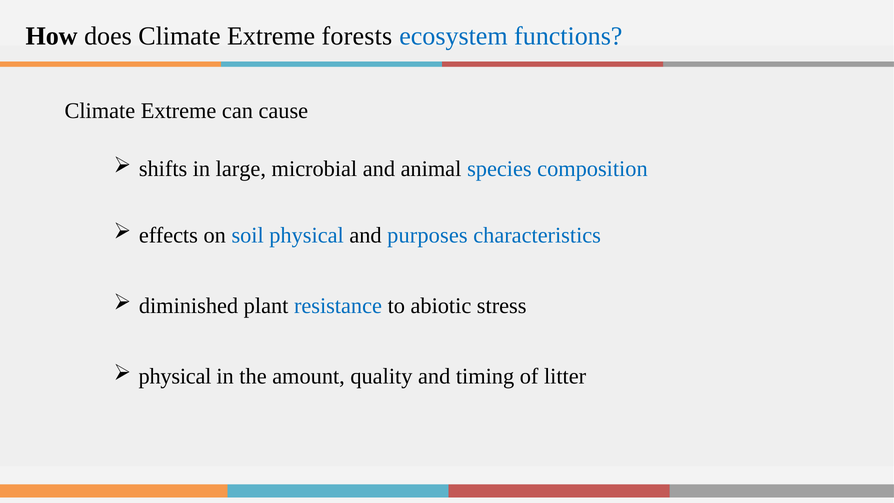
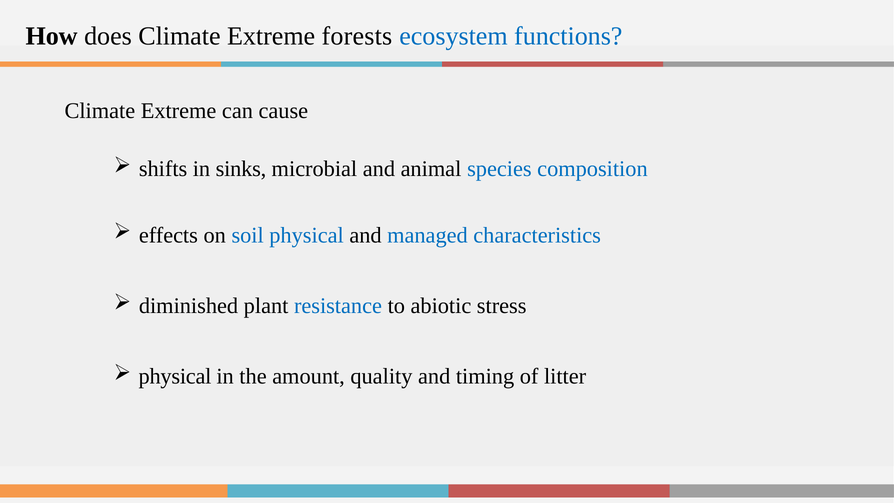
large: large -> sinks
purposes: purposes -> managed
